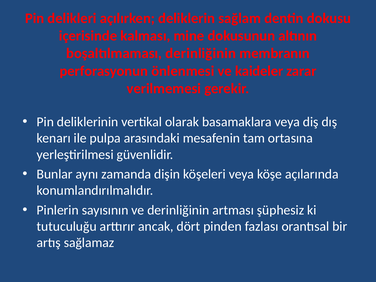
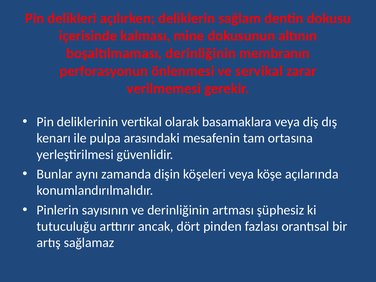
kaideler: kaideler -> servikal
